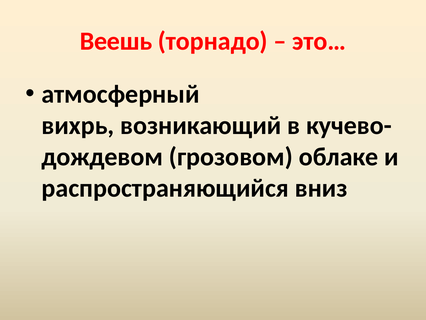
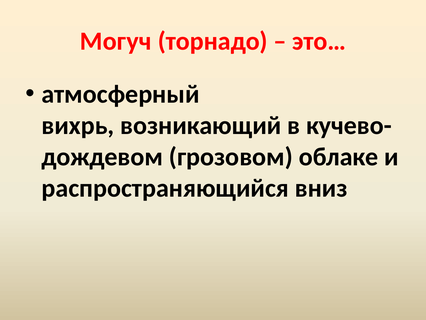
Веешь: Веешь -> Могуч
